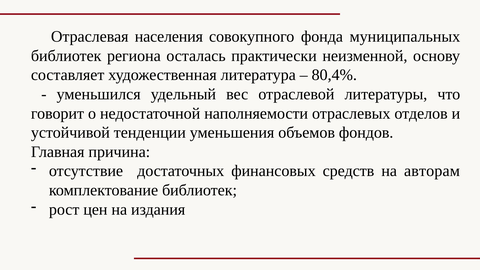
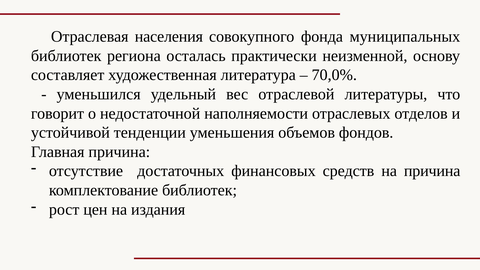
80,4%: 80,4% -> 70,0%
на авторам: авторам -> причина
